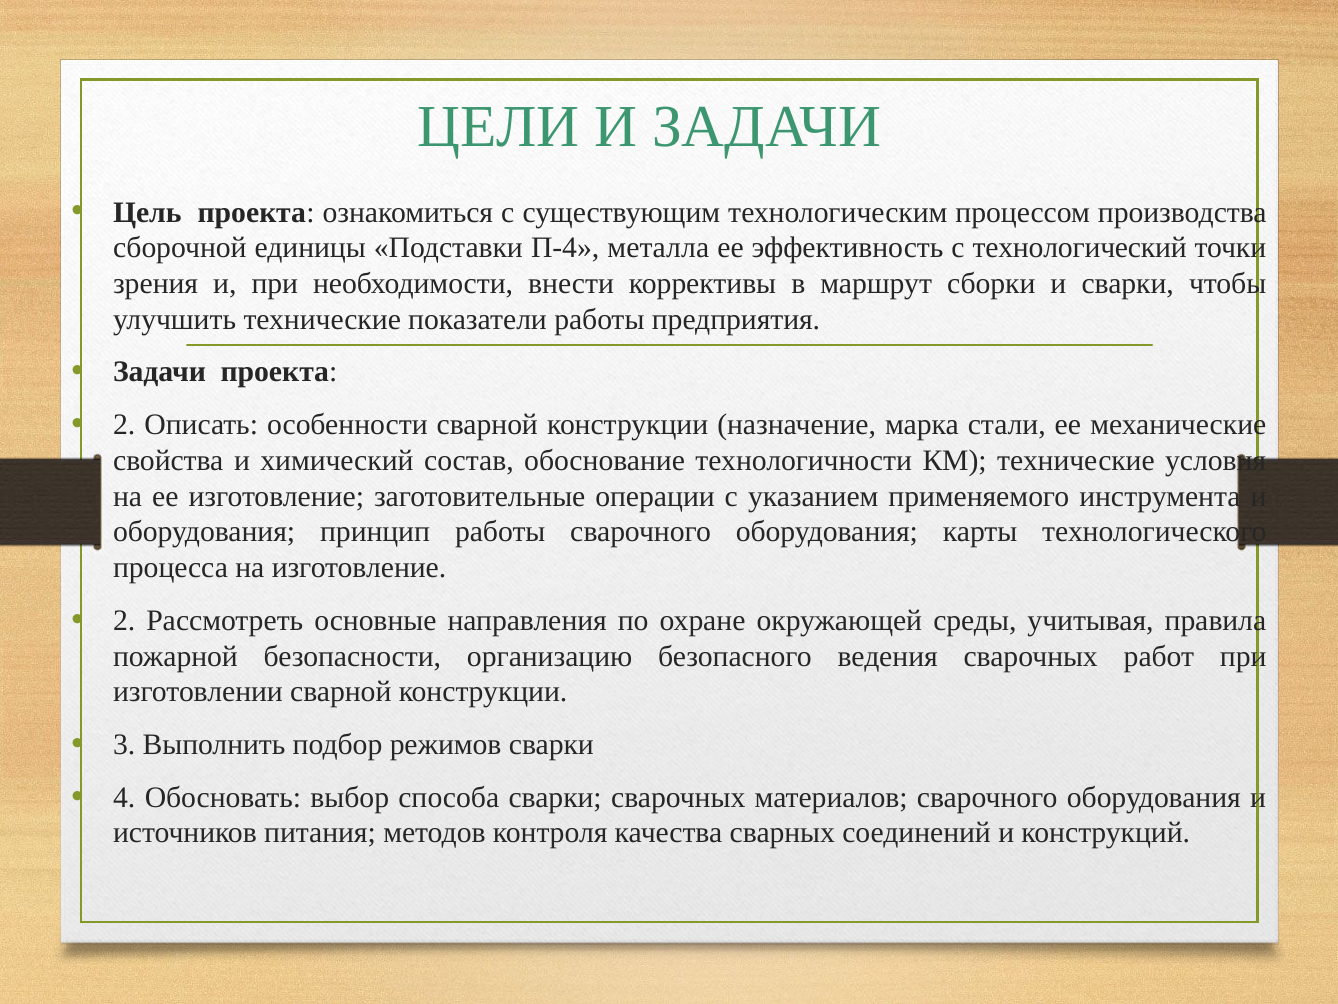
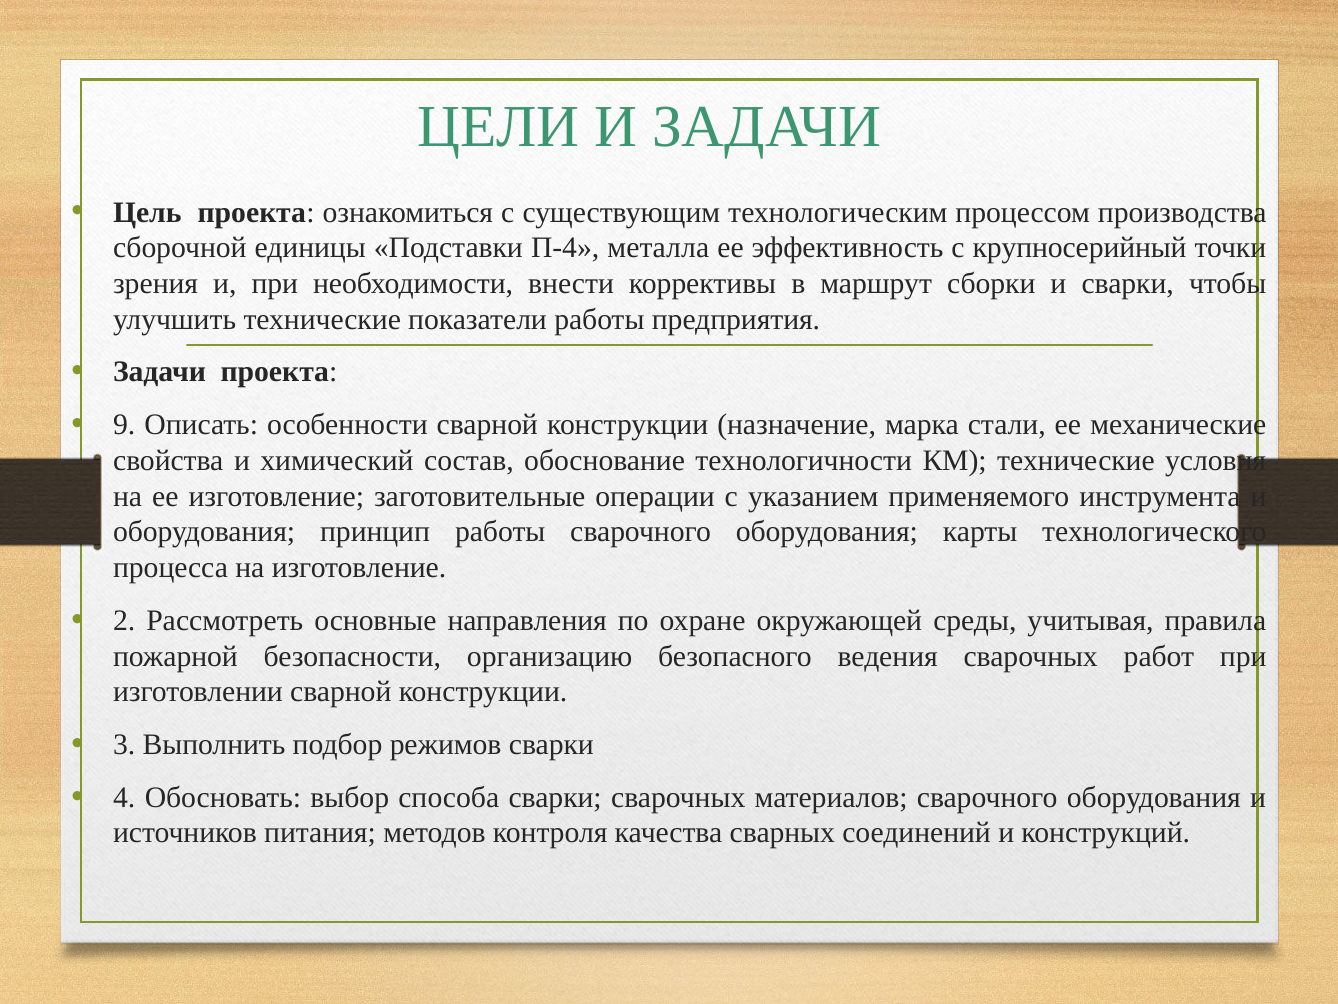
технологический: технологический -> крупносерийный
2 at (124, 425): 2 -> 9
